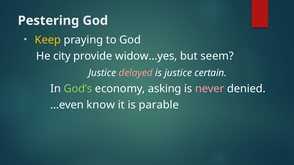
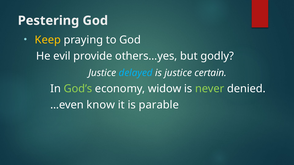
city: city -> evil
widow…yes: widow…yes -> others…yes
seem: seem -> godly
delayed colour: pink -> light blue
asking: asking -> widow
never colour: pink -> light green
